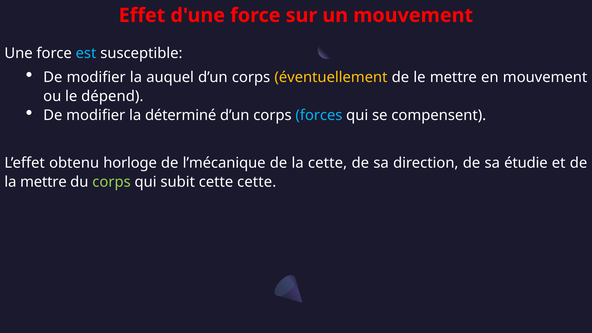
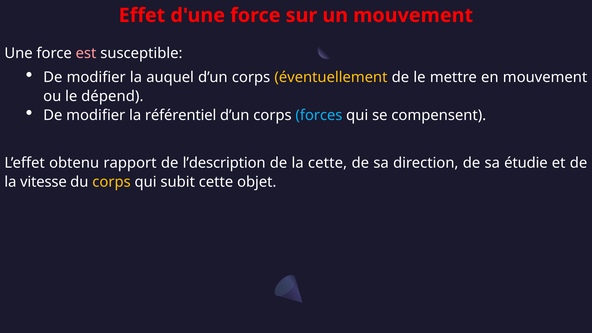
est colour: light blue -> pink
déterminé: déterminé -> référentiel
horloge: horloge -> rapport
l’mécanique: l’mécanique -> l’description
la mettre: mettre -> vitesse
corps at (112, 182) colour: light green -> yellow
cette cette: cette -> objet
